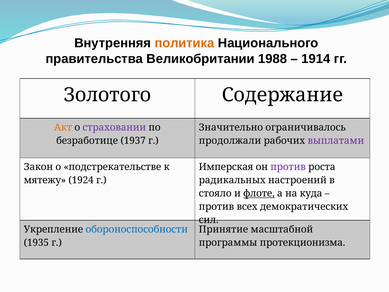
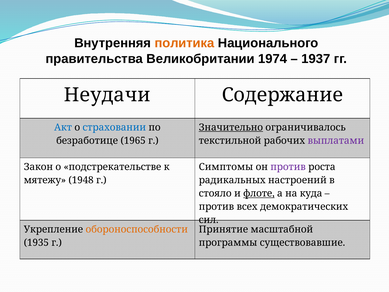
1988: 1988 -> 1974
1914: 1914 -> 1937
Золотого: Золотого -> Неудачи
Акт colour: orange -> blue
страховании colour: purple -> blue
Значительно underline: none -> present
1937: 1937 -> 1965
продолжали: продолжали -> текстильной
Имперская: Имперская -> Симптомы
1924: 1924 -> 1948
обороноспособности colour: blue -> orange
протекционизма: протекционизма -> существовавшие
